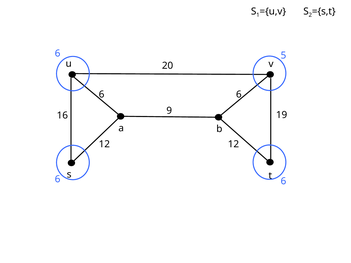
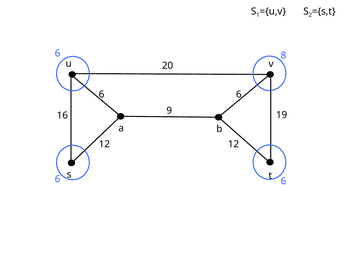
5: 5 -> 8
